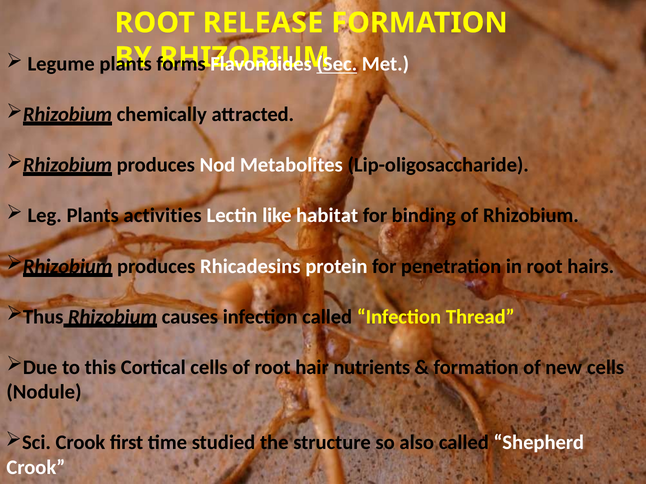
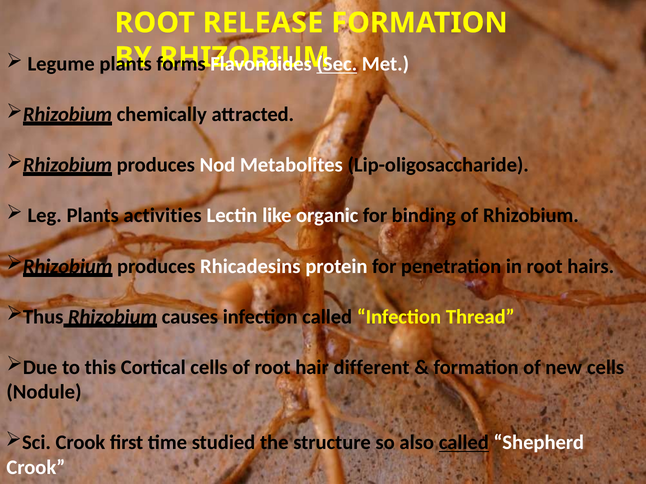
habitat: habitat -> organic
nutrients: nutrients -> different
called at (464, 443) underline: none -> present
